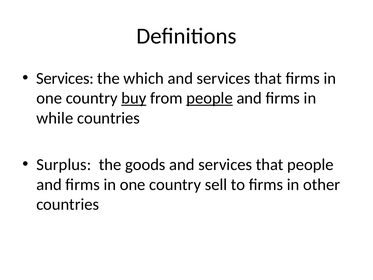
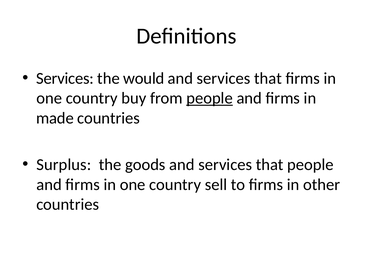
which: which -> would
buy underline: present -> none
while: while -> made
